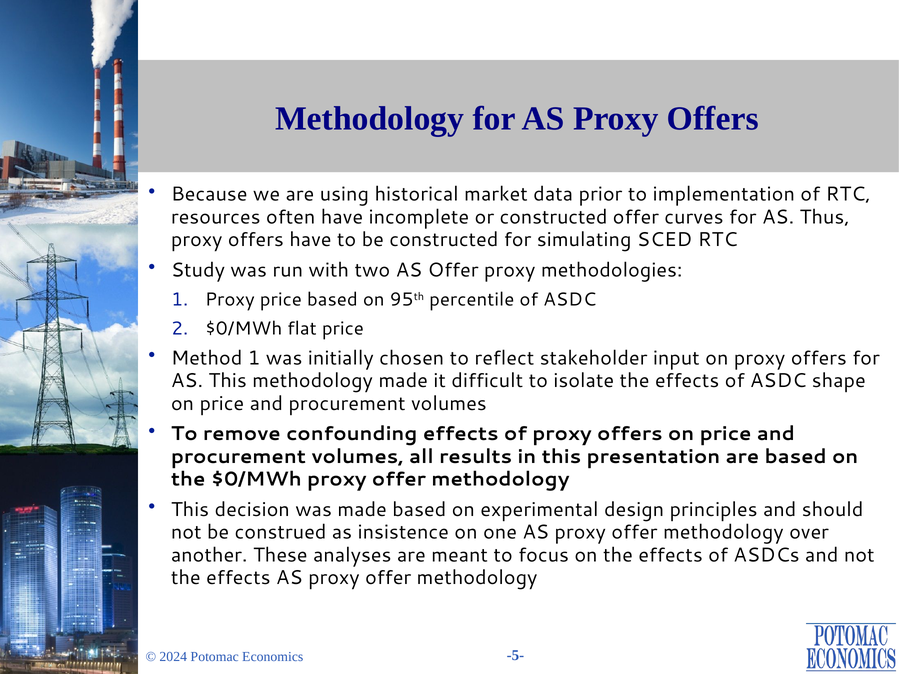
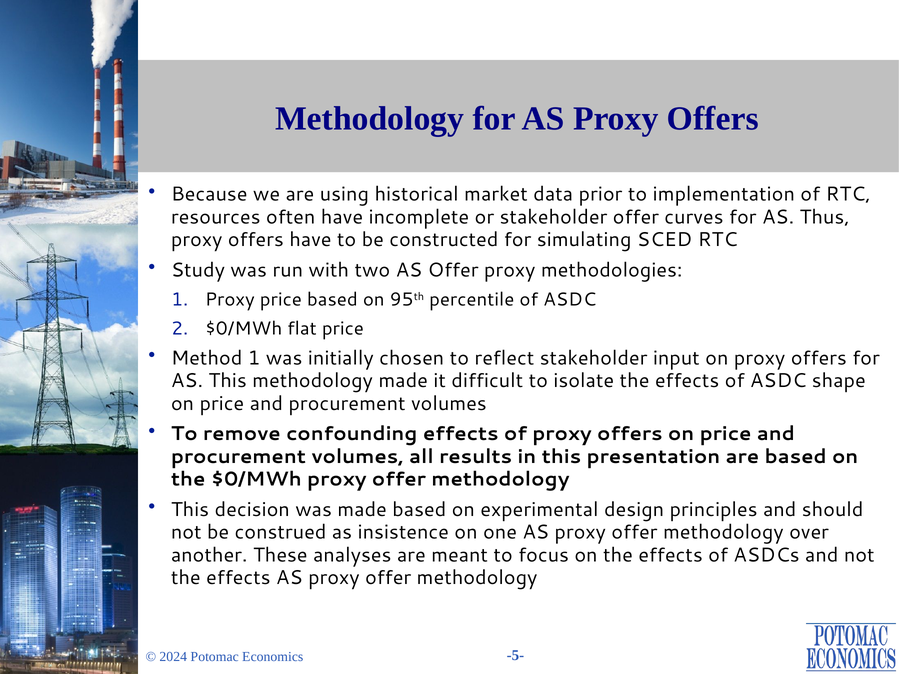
or constructed: constructed -> stakeholder
